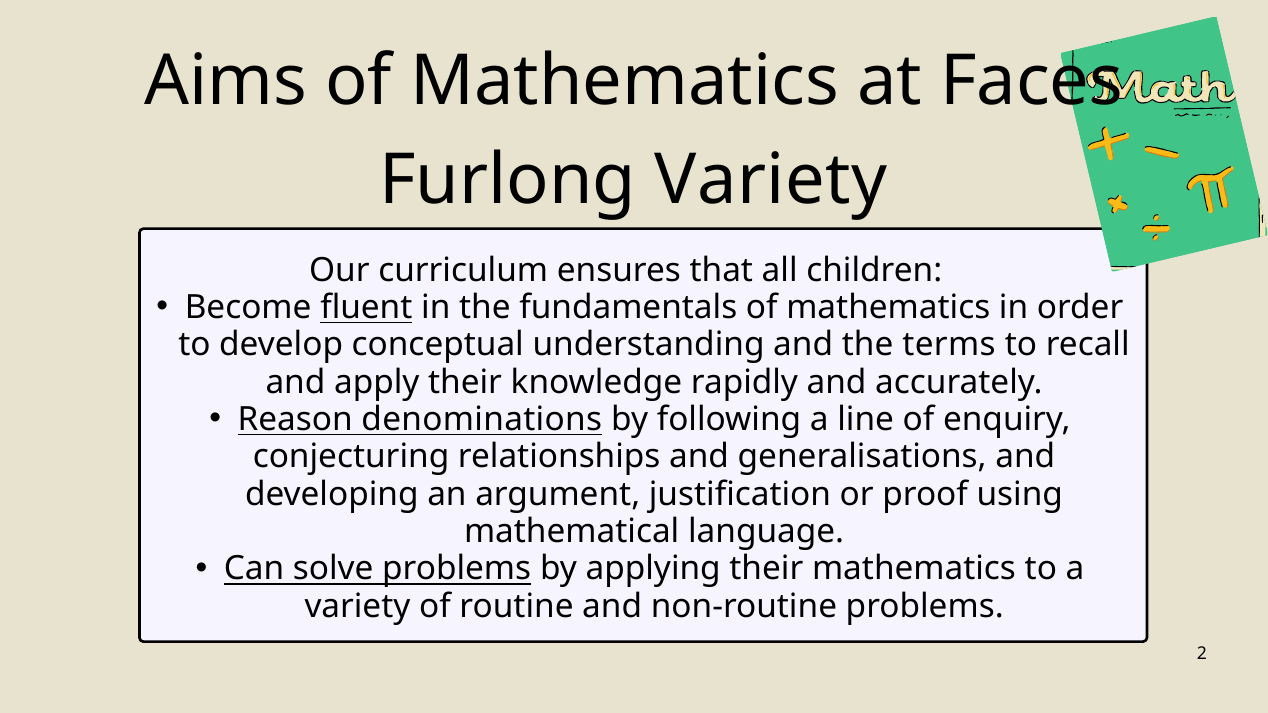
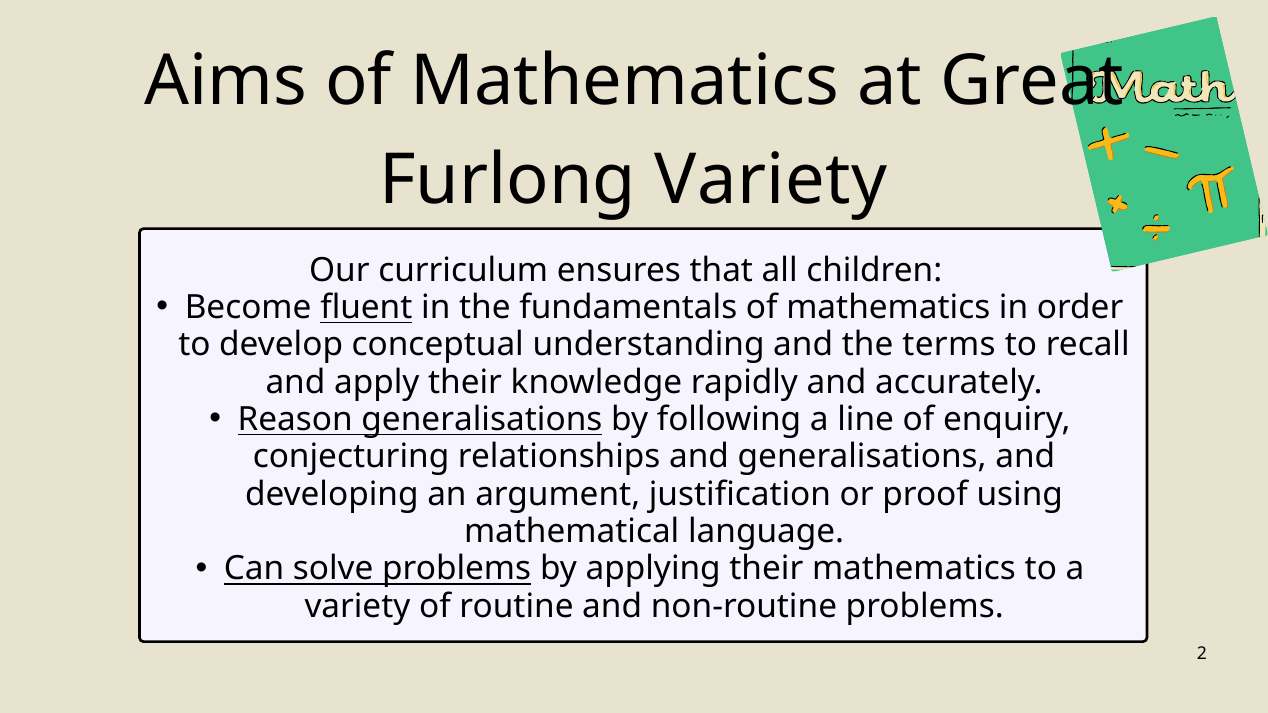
Faces: Faces -> Great
Reason denominations: denominations -> generalisations
